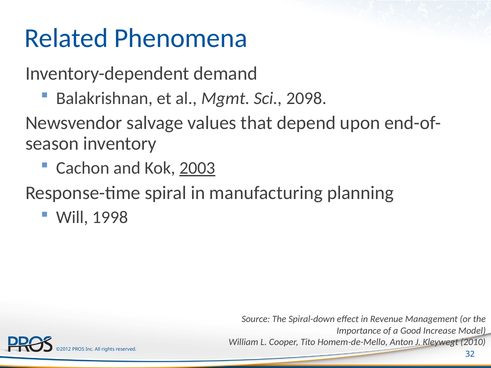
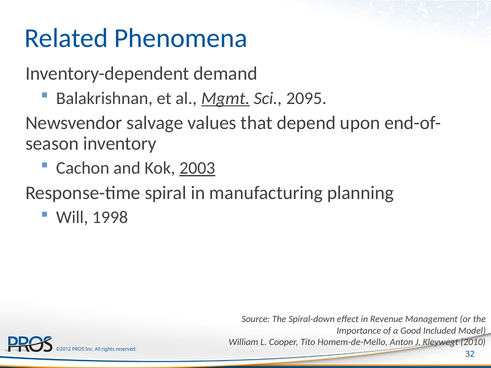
Mgmt underline: none -> present
2098: 2098 -> 2095
Increase: Increase -> Included
